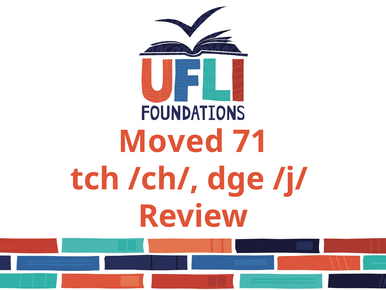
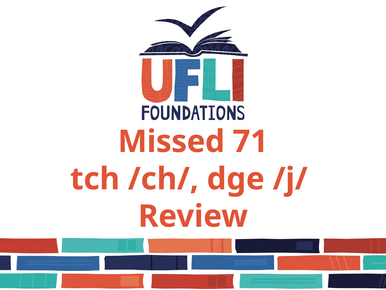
Moved: Moved -> Missed
